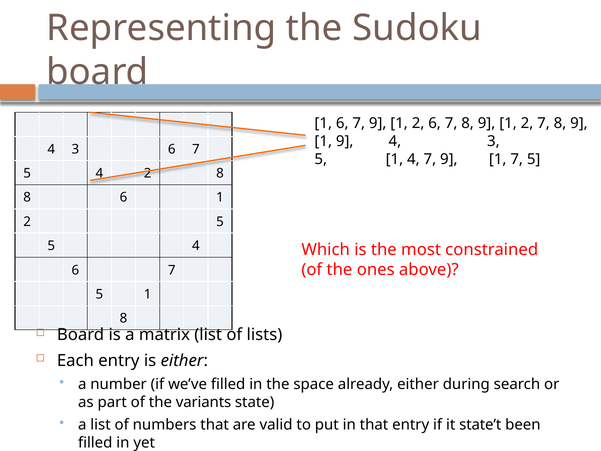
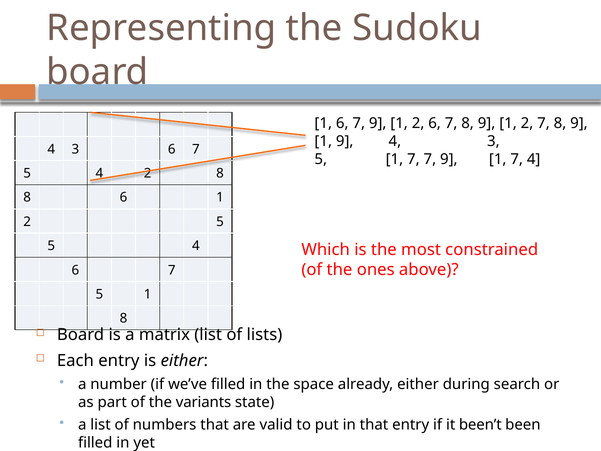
5 1 4: 4 -> 7
1 7 5: 5 -> 4
state’t: state’t -> been’t
